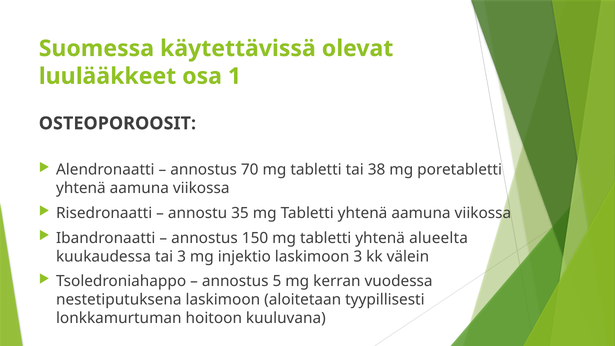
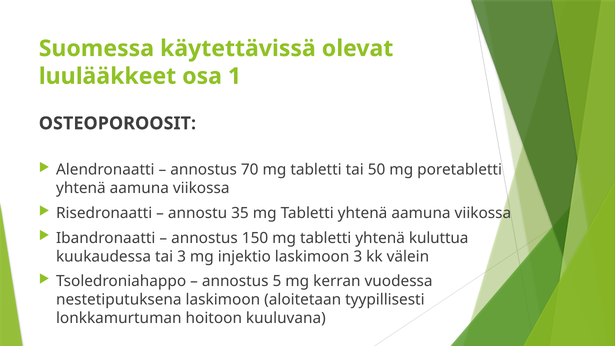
38: 38 -> 50
alueelta: alueelta -> kuluttua
